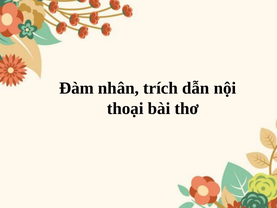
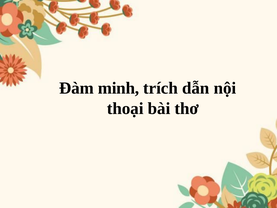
nhân: nhân -> minh
